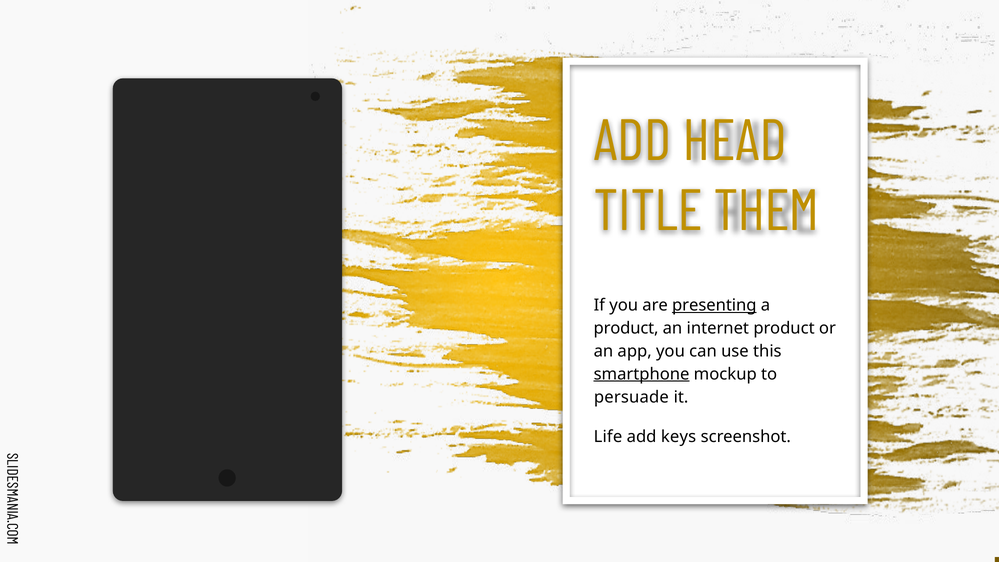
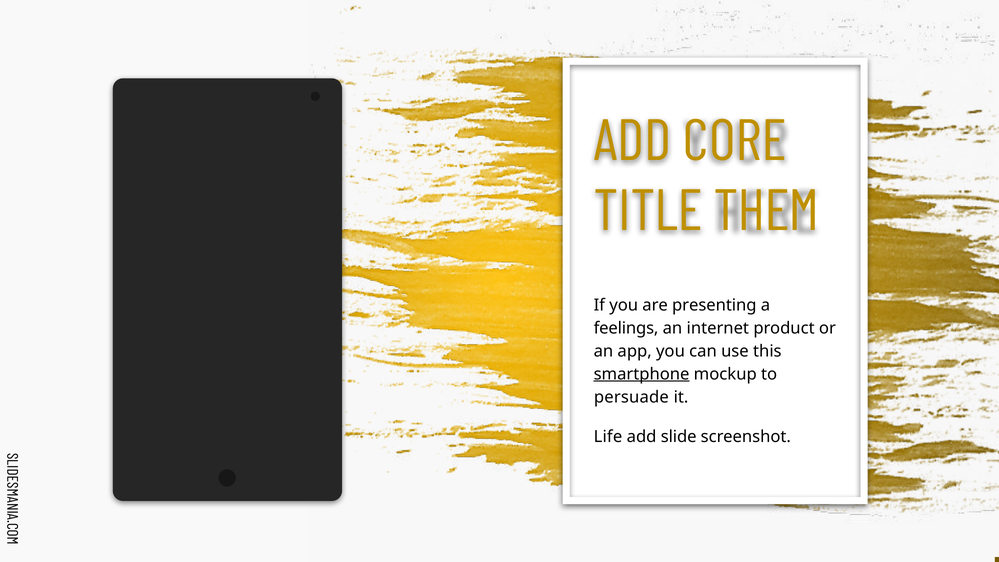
HEAD: HEAD -> CORE
presenting underline: present -> none
product at (626, 328): product -> feelings
keys: keys -> slide
